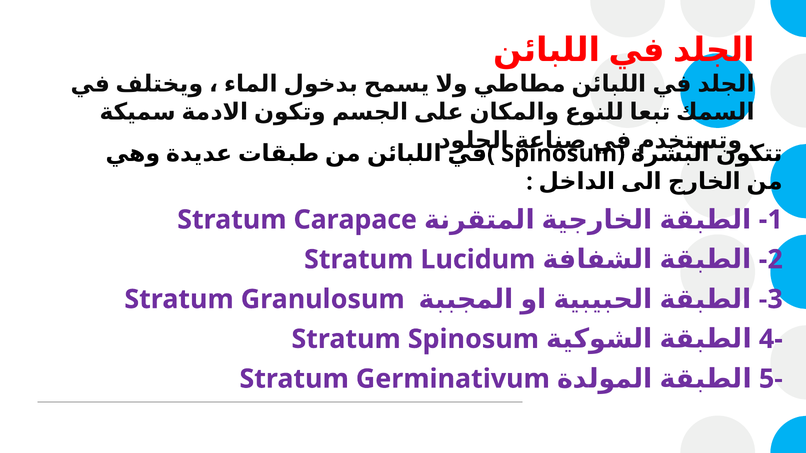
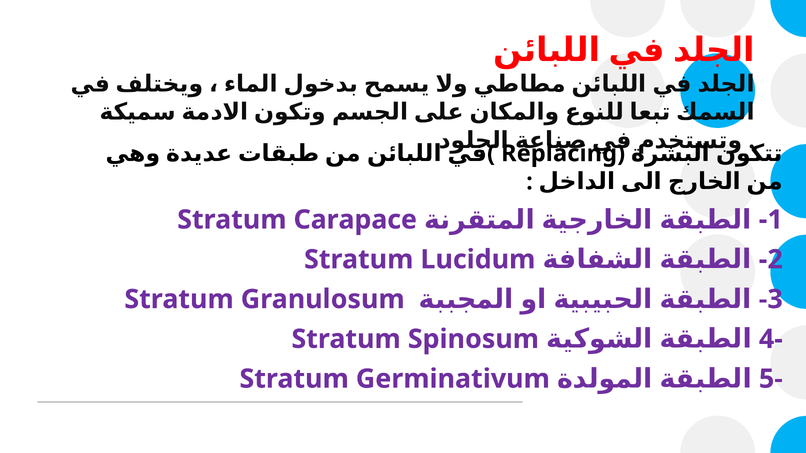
Spinosum at (559, 154): Spinosum -> Replacing
